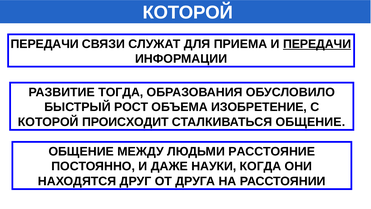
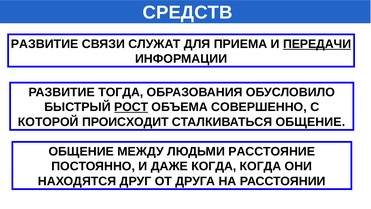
КОТОРОЙ at (188, 13): КОТОРОЙ -> СРЕДСТВ
ПЕРЕДАЧИ at (45, 44): ПЕРЕДАЧИ -> РАЗВИТИЕ
РОСТ underline: none -> present
ИЗОБРЕТЕНИЕ: ИЗОБРЕТЕНИЕ -> СОВЕРШЕННО
ДАЖЕ НАУКИ: НАУКИ -> КОГДА
